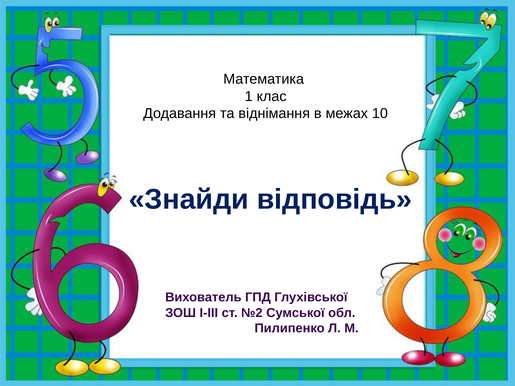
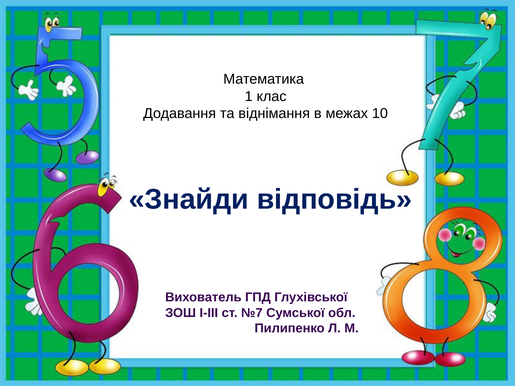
№2: №2 -> №7
